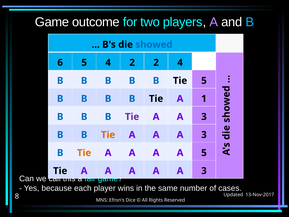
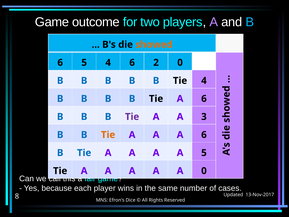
showed colour: blue -> orange
4 2: 2 -> 6
2 4: 4 -> 0
Tie 5: 5 -> 4
Tie A 1: 1 -> 6
3 at (204, 135): 3 -> 6
Tie at (84, 153) colour: orange -> blue
3 at (204, 171): 3 -> 0
